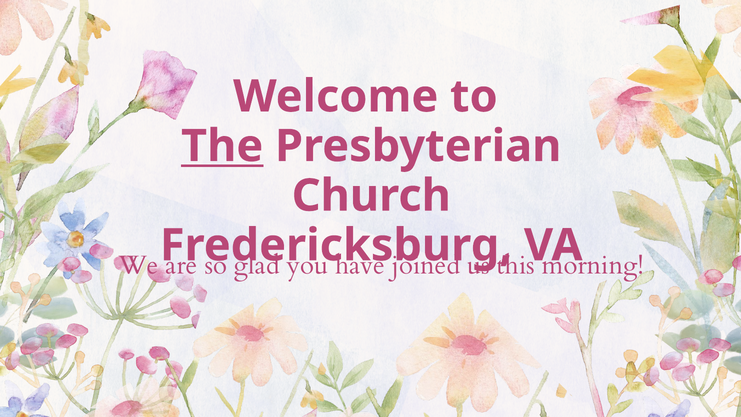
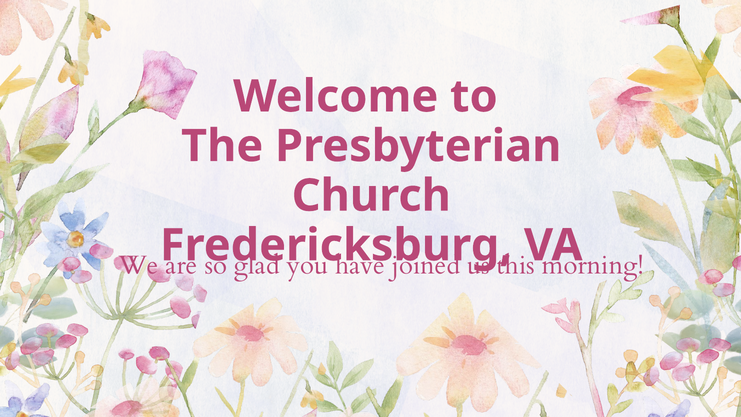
The underline: present -> none
